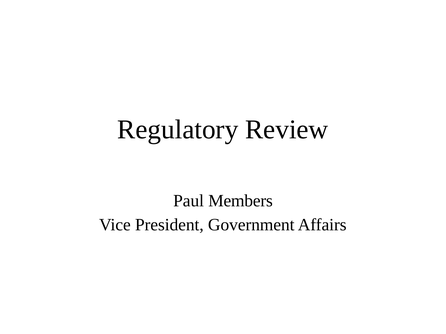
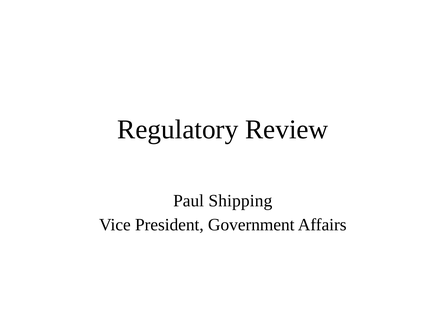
Members: Members -> Shipping
